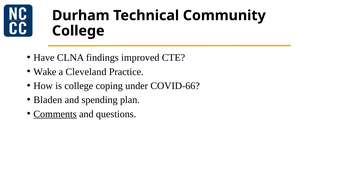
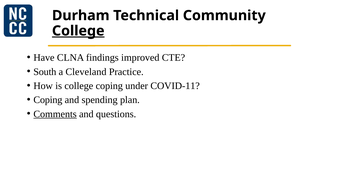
College at (78, 31) underline: none -> present
Wake: Wake -> South
COVID-66: COVID-66 -> COVID-11
Bladen at (48, 100): Bladen -> Coping
